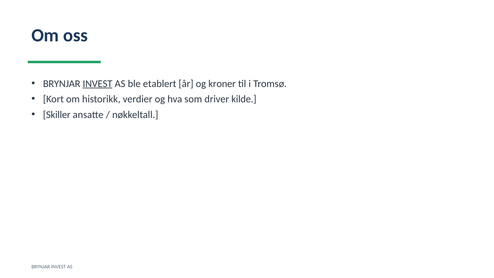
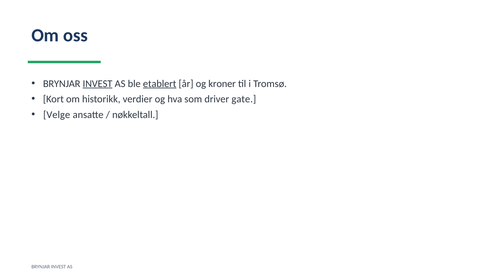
etablert underline: none -> present
kilde: kilde -> gate
Skiller: Skiller -> Velge
